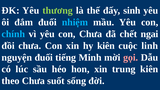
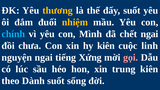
thương colour: light green -> yellow
đấy sinh: sinh -> suốt
nhiệm colour: light blue -> yellow
con Chưa: Chưa -> Mình
nguyện đuối: đuối -> ngai
Minh: Minh -> Xứng
theo Chưa: Chưa -> Dành
